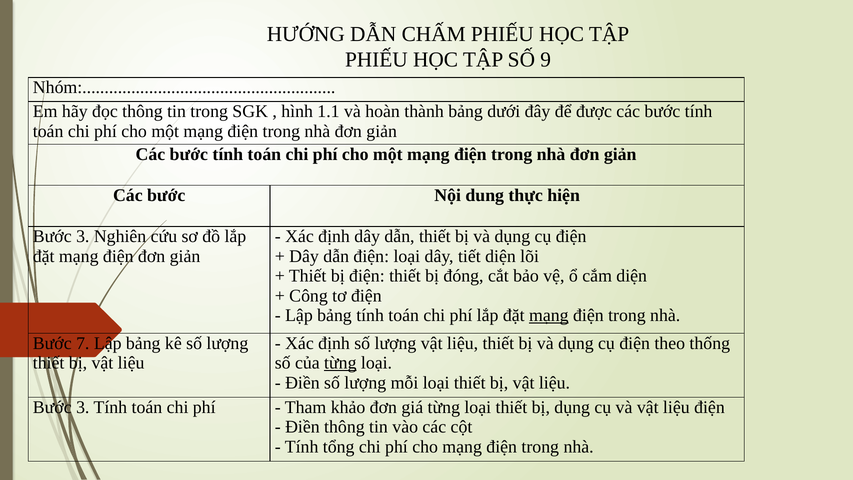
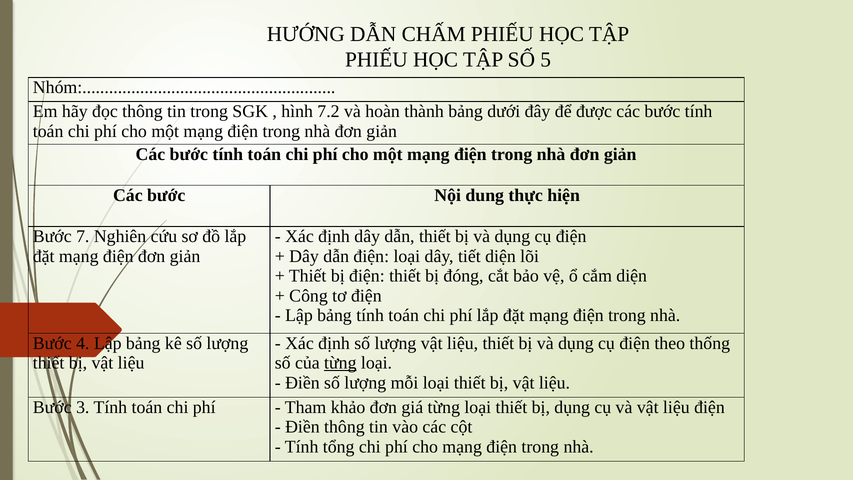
9: 9 -> 5
1.1: 1.1 -> 7.2
3 at (83, 236): 3 -> 7
mạng at (549, 315) underline: present -> none
7: 7 -> 4
